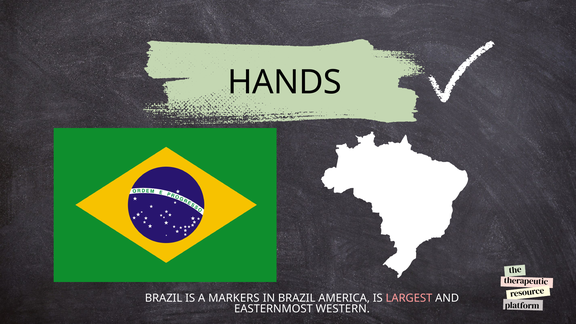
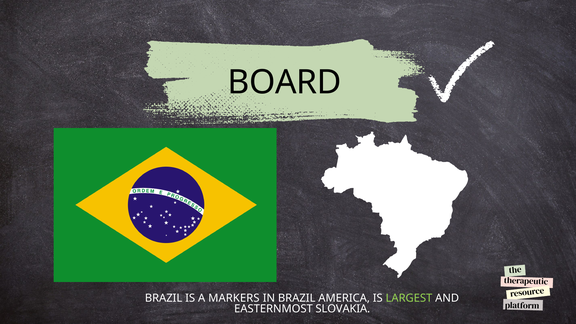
HANDS: HANDS -> BOARD
LARGEST colour: pink -> light green
WESTERN: WESTERN -> SLOVAKIA
